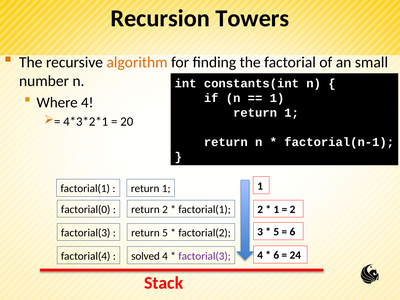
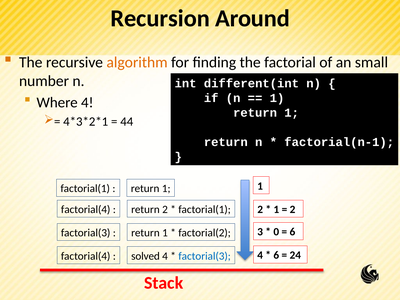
Towers: Towers -> Around
constants(int: constants(int -> different(int
20: 20 -> 44
factorial(0 at (86, 209): factorial(0 -> factorial(4
5 at (276, 232): 5 -> 0
5 at (165, 233): 5 -> 1
factorial(3 at (205, 256) colour: purple -> blue
